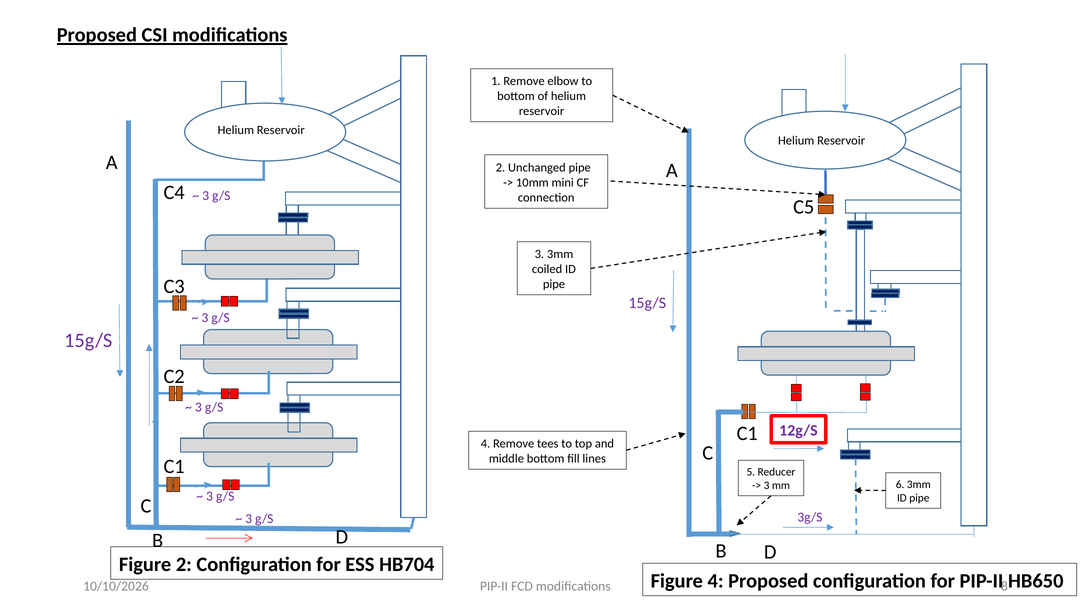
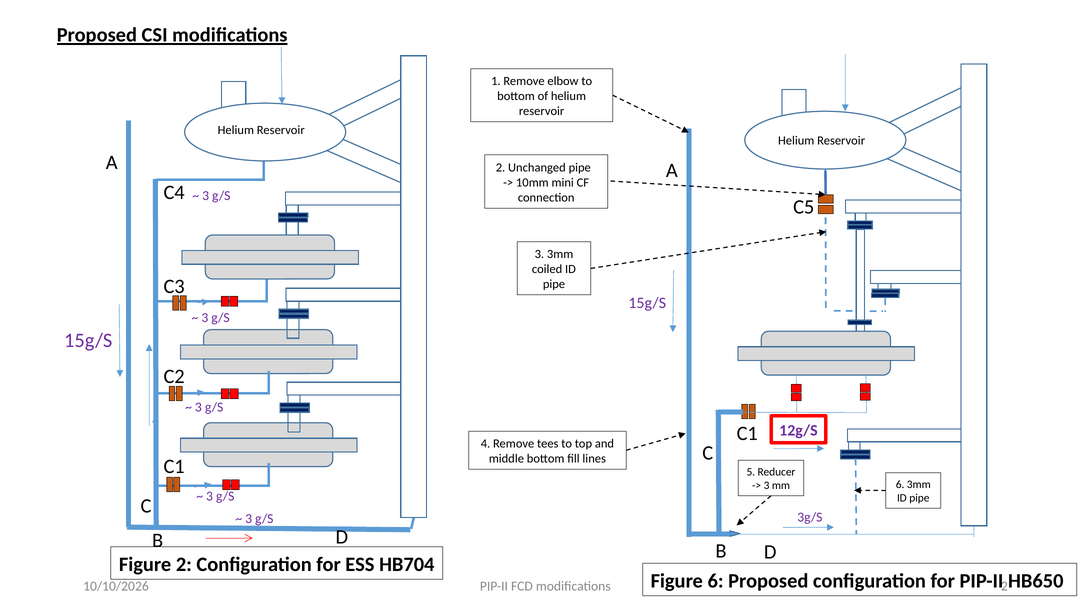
Figure 4: 4 -> 6
modifications 8: 8 -> 2
